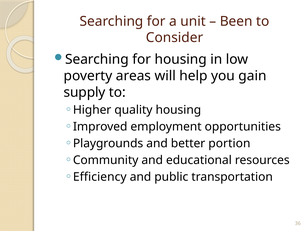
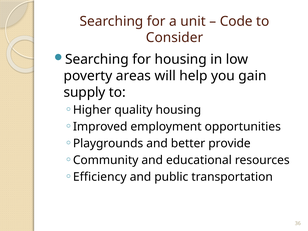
Been: Been -> Code
portion: portion -> provide
